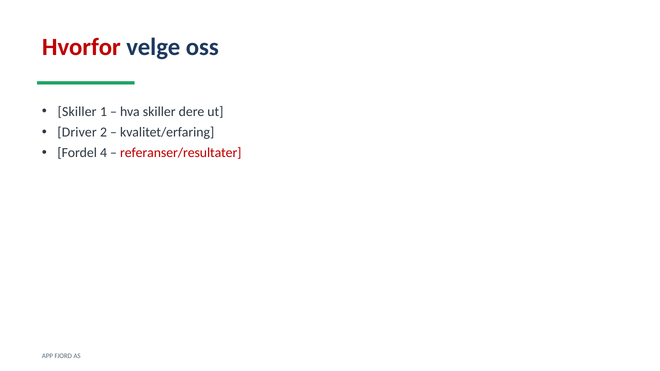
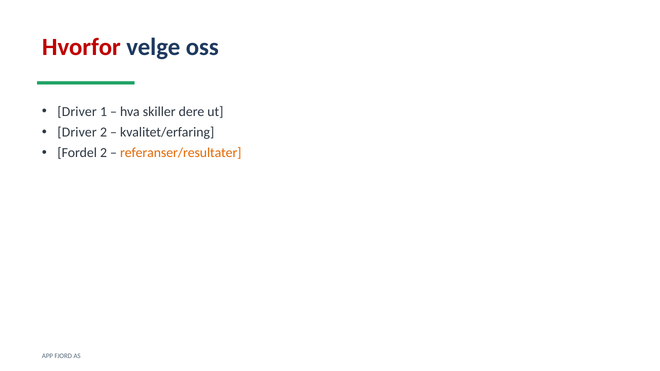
Skiller at (77, 112): Skiller -> Driver
Fordel 4: 4 -> 2
referanser/resultater colour: red -> orange
